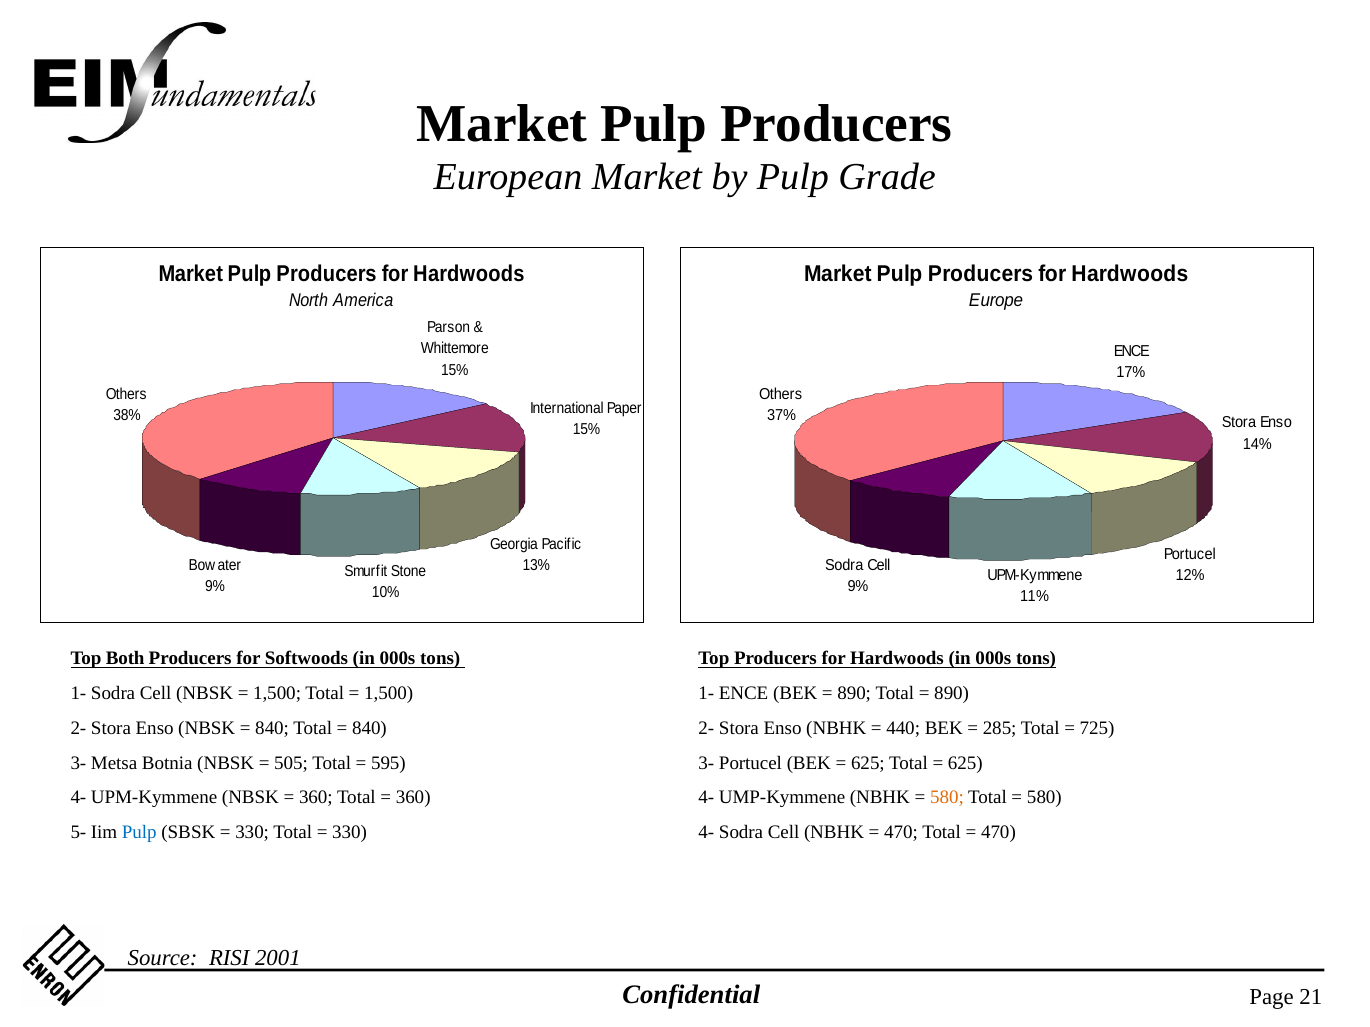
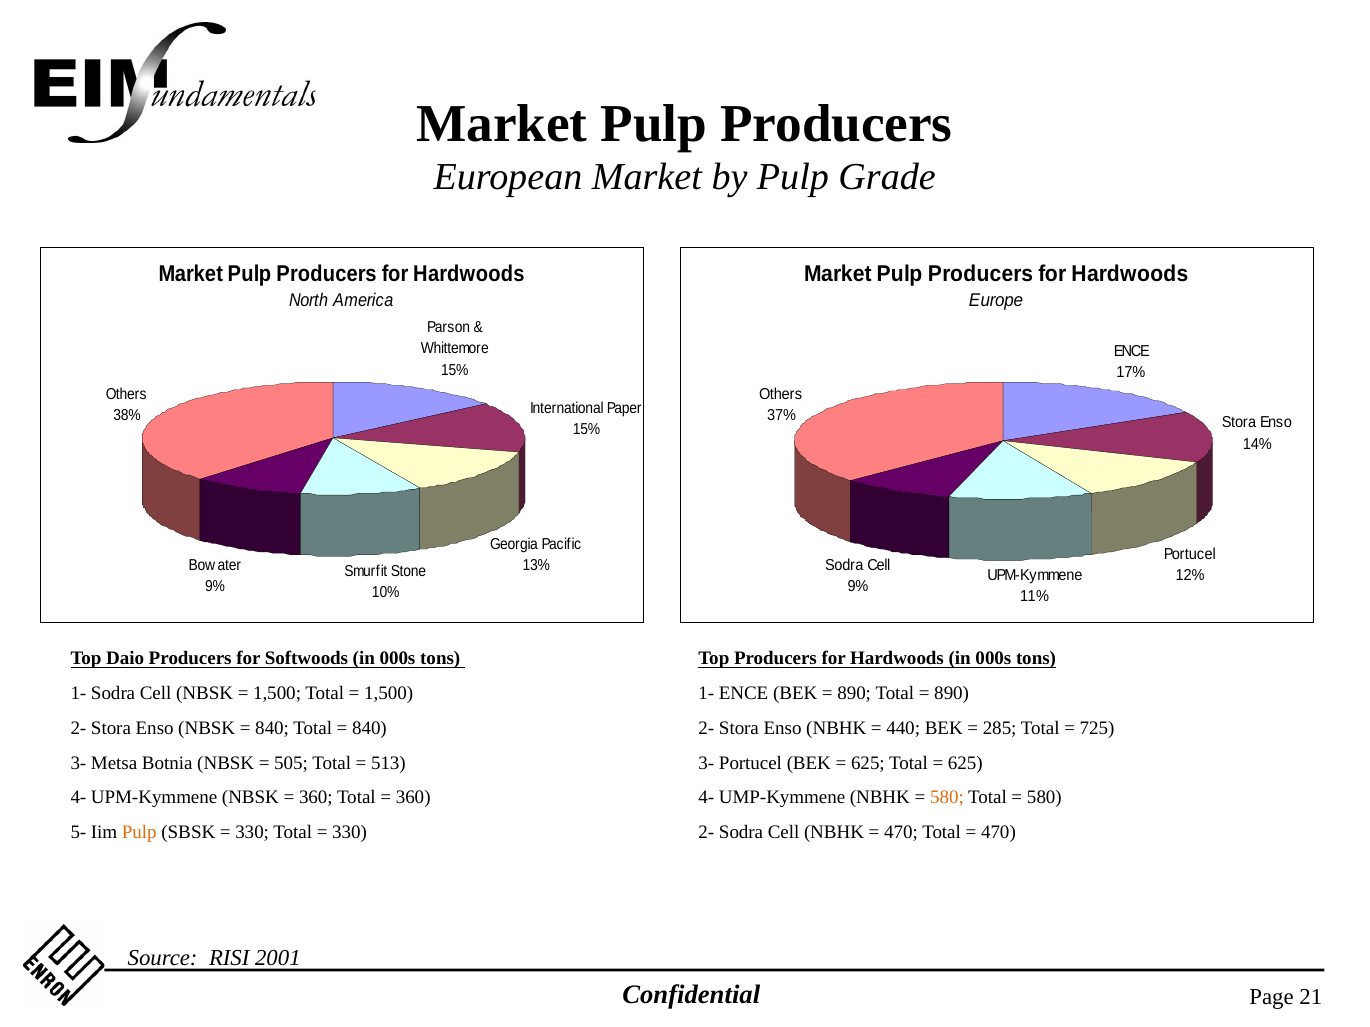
Both: Both -> Daio
595: 595 -> 513
Pulp at (139, 833) colour: blue -> orange
4- at (706, 833): 4- -> 2-
